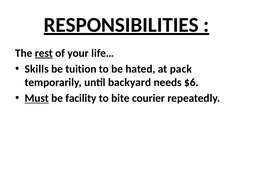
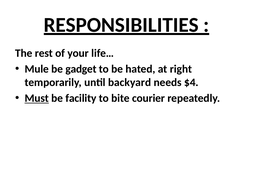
rest underline: present -> none
Skills: Skills -> Mule
tuition: tuition -> gadget
pack: pack -> right
$6: $6 -> $4
